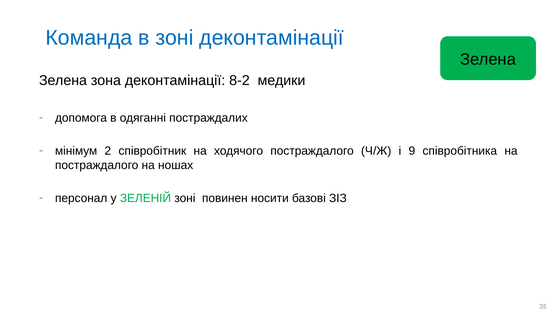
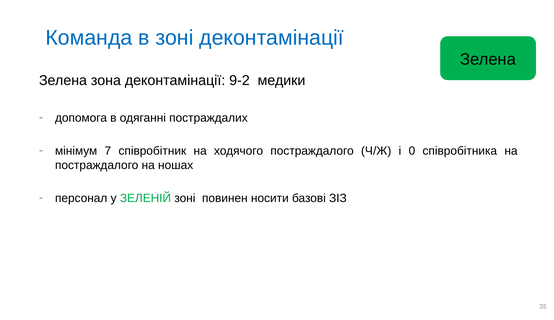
8-2: 8-2 -> 9-2
2: 2 -> 7
9: 9 -> 0
